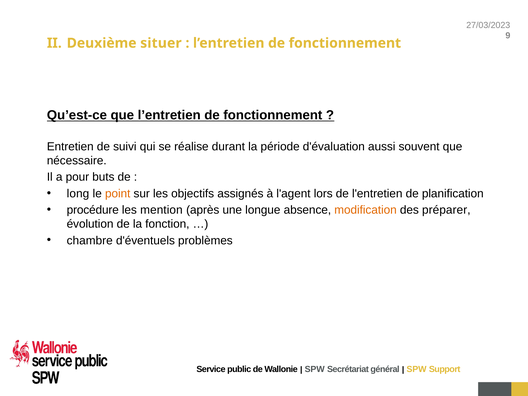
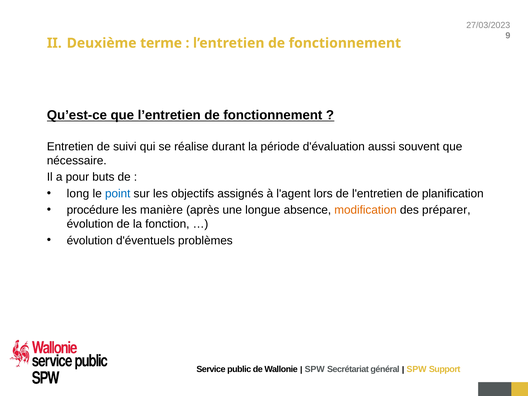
situer: situer -> terme
point colour: orange -> blue
mention: mention -> manière
chambre at (90, 240): chambre -> évolution
